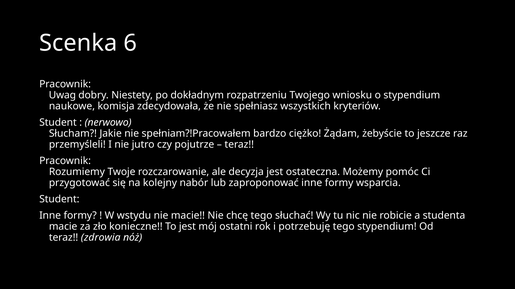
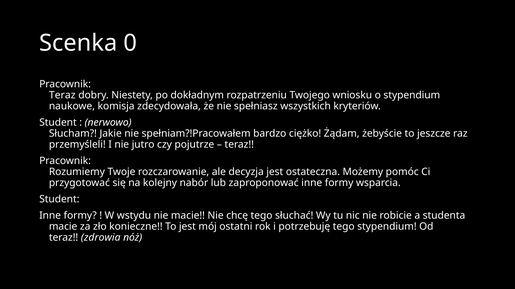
6: 6 -> 0
Uwag at (62, 95): Uwag -> Teraz
